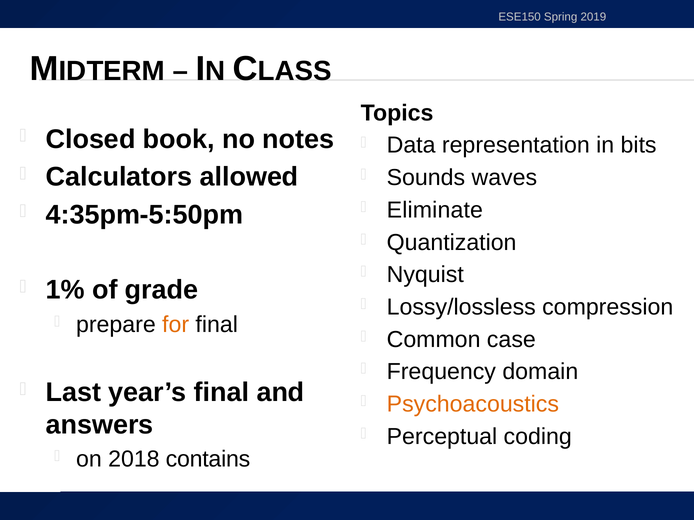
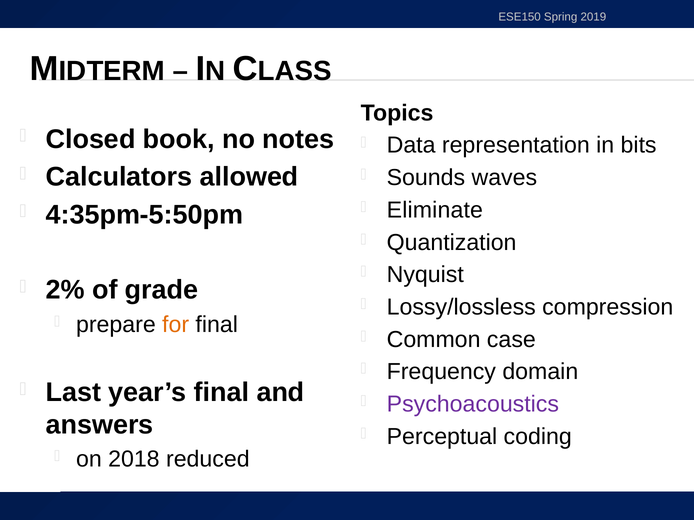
1%: 1% -> 2%
Psychoacoustics colour: orange -> purple
contains: contains -> reduced
